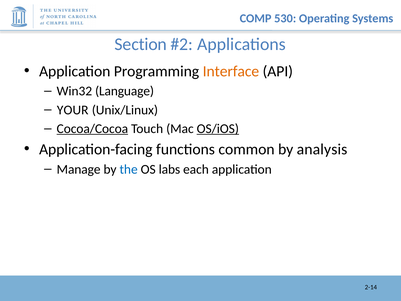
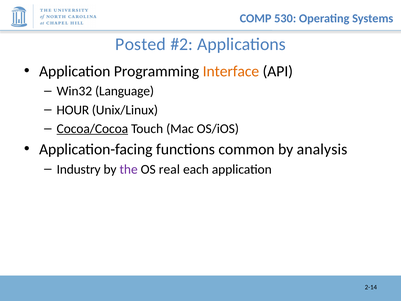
Section: Section -> Posted
YOUR: YOUR -> HOUR
OS/iOS underline: present -> none
Manage: Manage -> Industry
the colour: blue -> purple
labs: labs -> real
